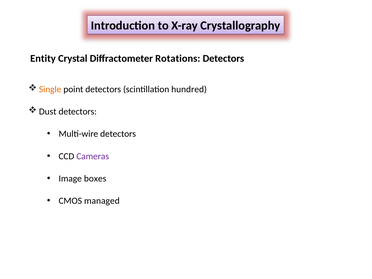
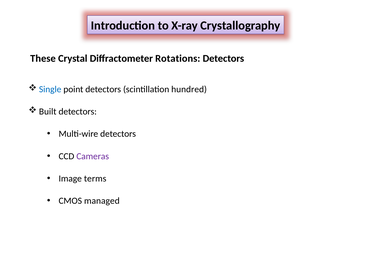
Entity: Entity -> These
Single colour: orange -> blue
Dust: Dust -> Built
boxes: boxes -> terms
